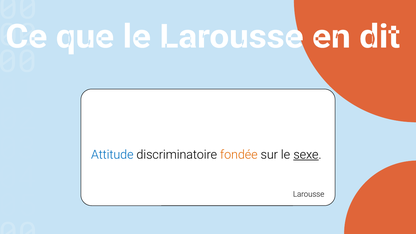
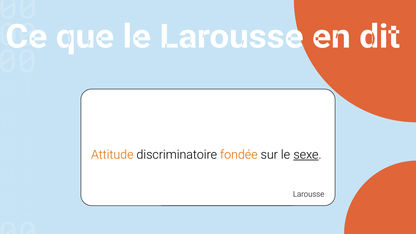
Attitude colour: blue -> orange
